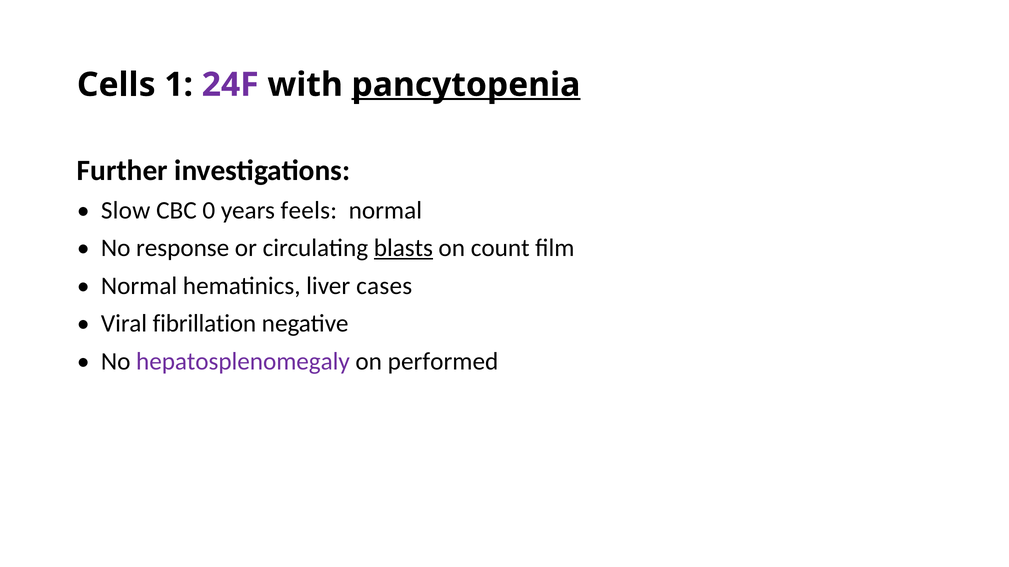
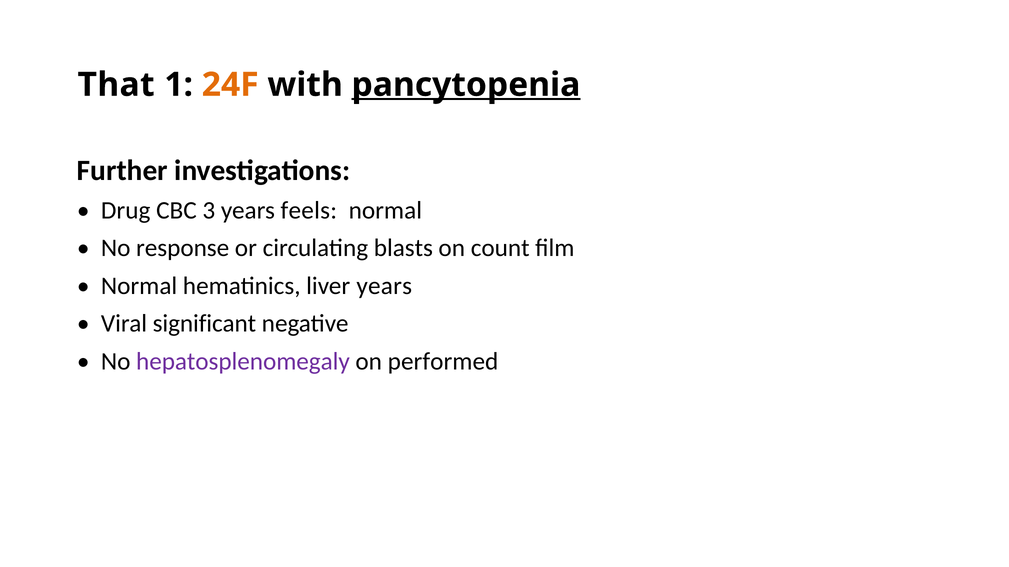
Cells: Cells -> That
24F colour: purple -> orange
Slow: Slow -> Drug
0: 0 -> 3
blasts underline: present -> none
liver cases: cases -> years
fibrillation: fibrillation -> significant
